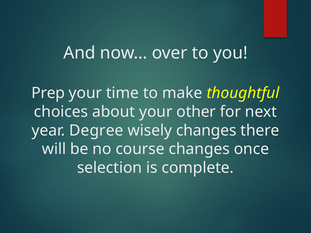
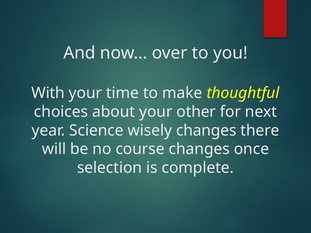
Prep: Prep -> With
Degree: Degree -> Science
